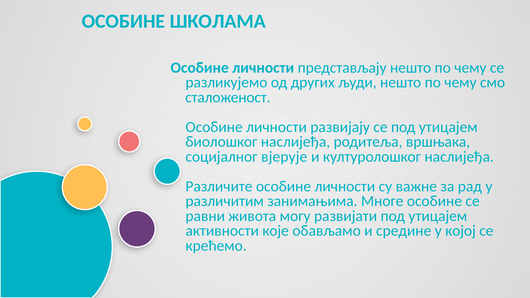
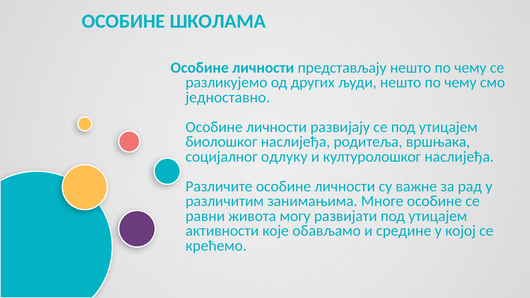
сталоженост: сталоженост -> једноставно
вјерује: вјерује -> одлуку
